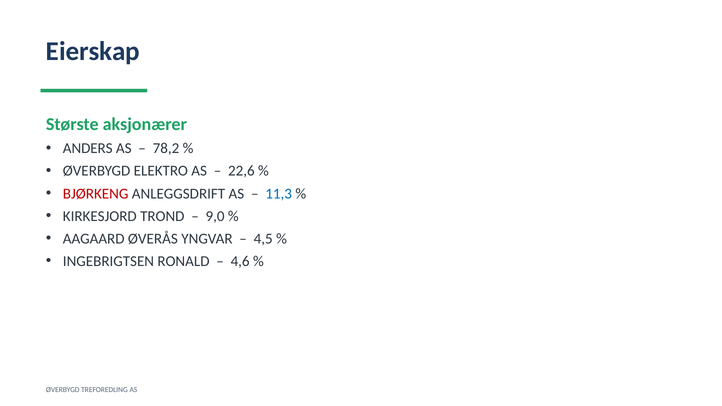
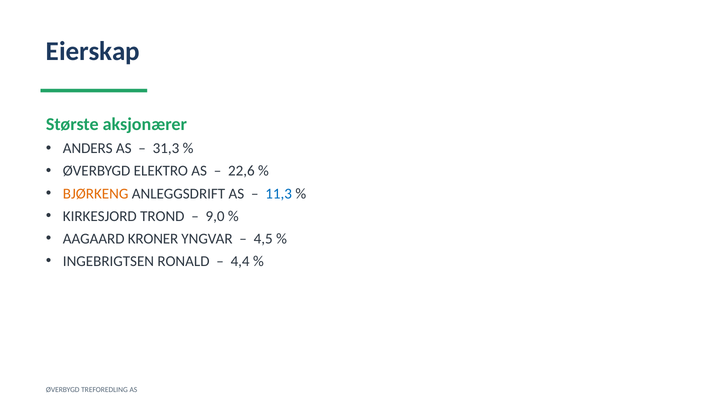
78,2: 78,2 -> 31,3
BJØRKENG colour: red -> orange
ØVERÅS: ØVERÅS -> KRONER
4,6: 4,6 -> 4,4
